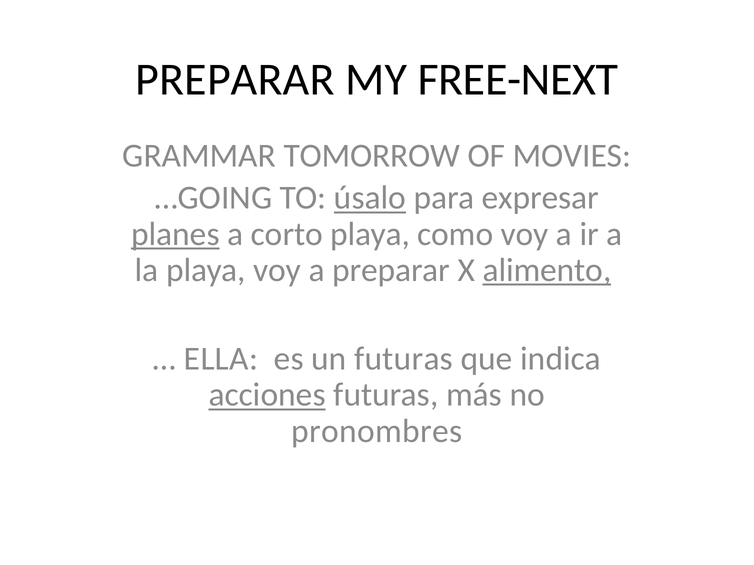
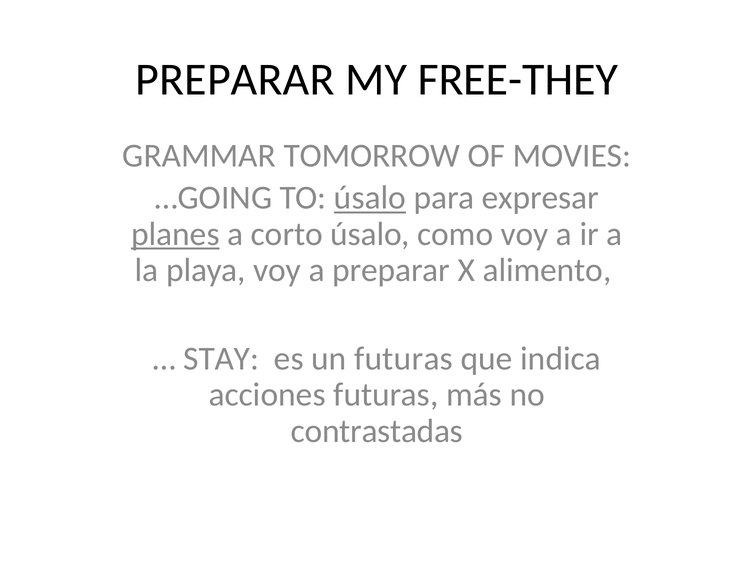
FREE-NEXT: FREE-NEXT -> FREE-THEY
corto playa: playa -> úsalo
alimento underline: present -> none
ELLA: ELLA -> STAY
acciones underline: present -> none
pronombres: pronombres -> contrastadas
